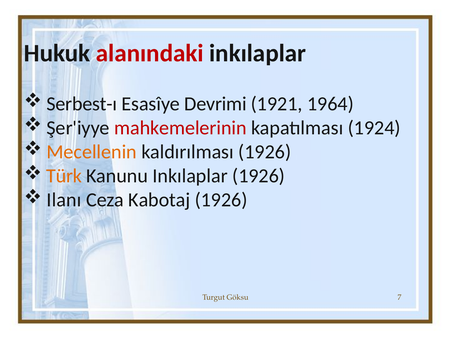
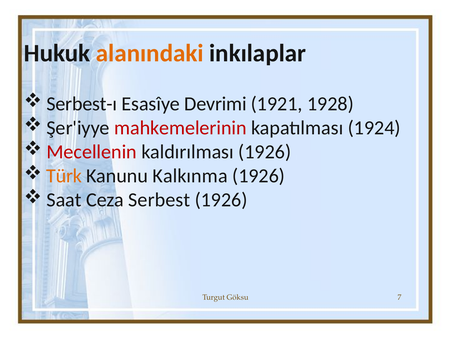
alanındaki colour: red -> orange
1964: 1964 -> 1928
Mecellenin colour: orange -> red
Kanunu Inkılaplar: Inkılaplar -> Kalkınma
Ilanı: Ilanı -> Saat
Kabotaj: Kabotaj -> Serbest
